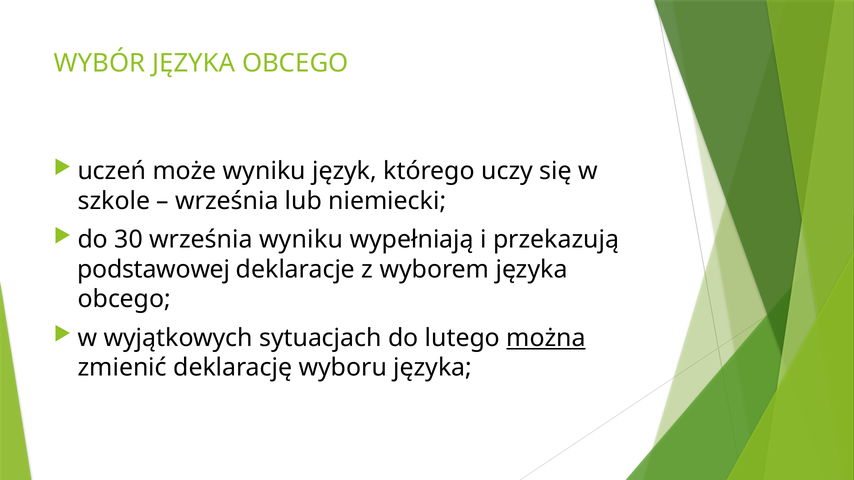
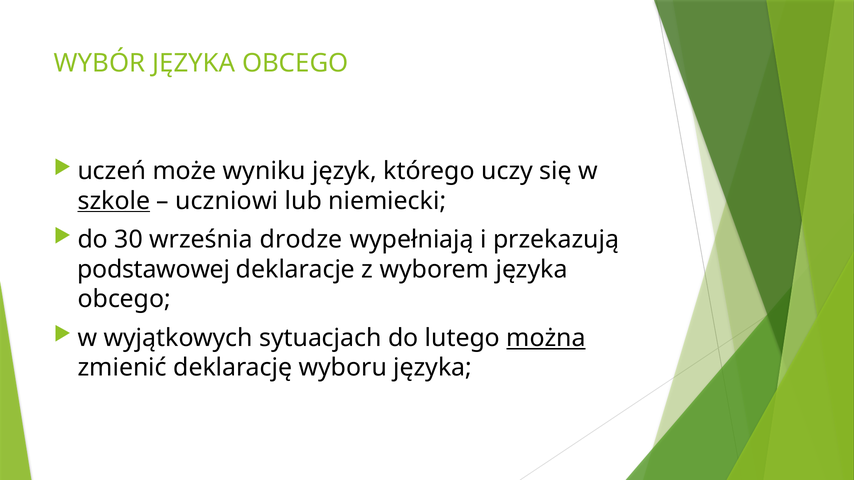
szkole underline: none -> present
września at (227, 201): września -> uczniowi
września wyniku: wyniku -> drodze
